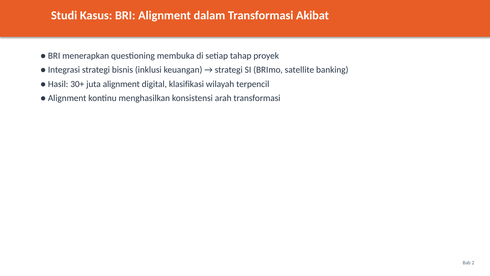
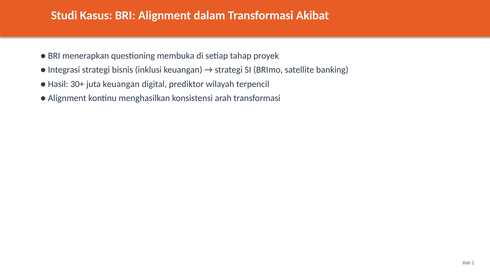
juta alignment: alignment -> keuangan
klasifikasi: klasifikasi -> prediktor
